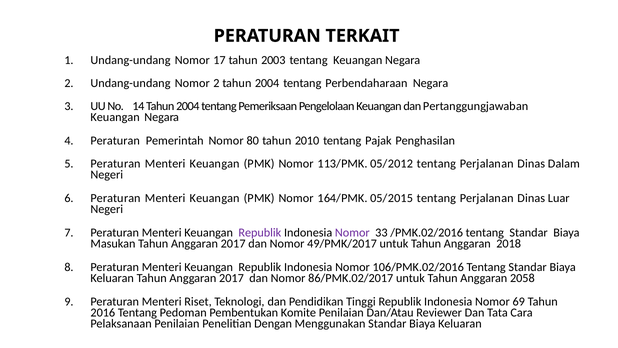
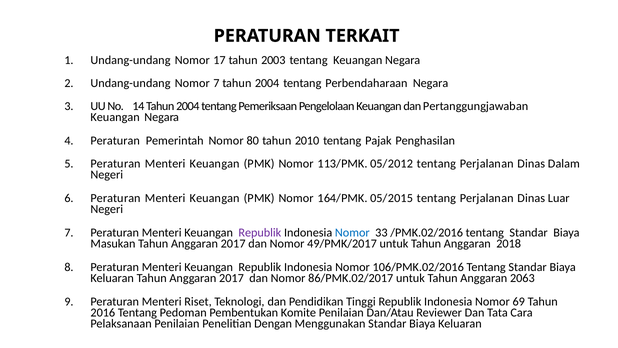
Nomor 2: 2 -> 7
Nomor at (352, 232) colour: purple -> blue
2058: 2058 -> 2063
